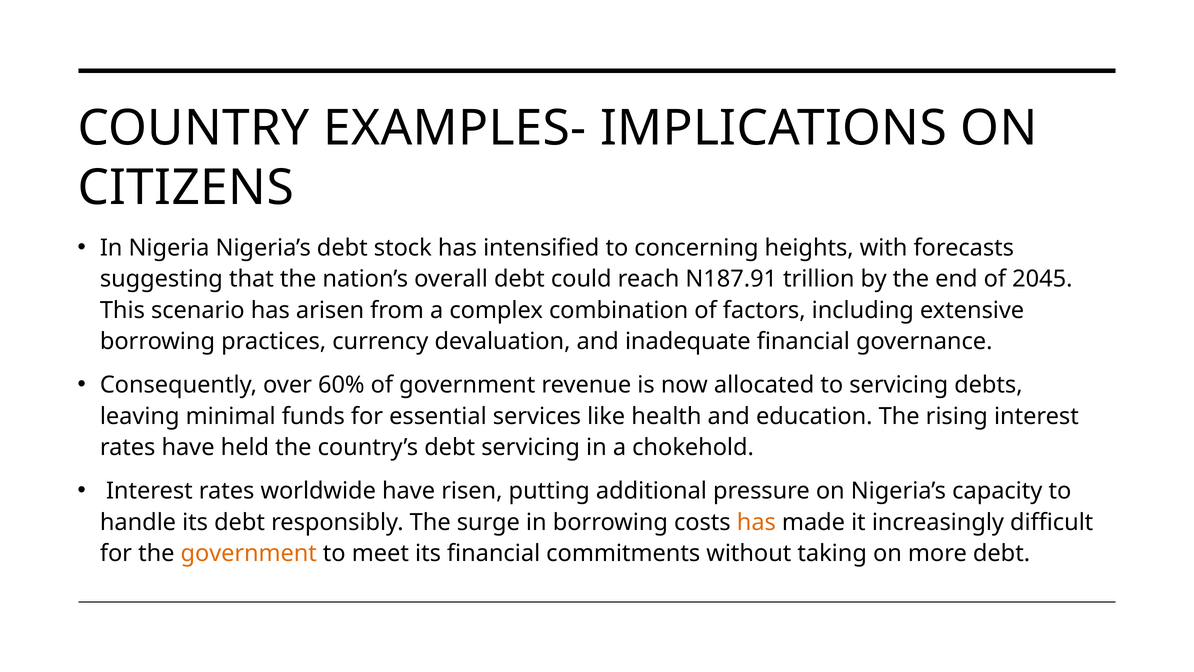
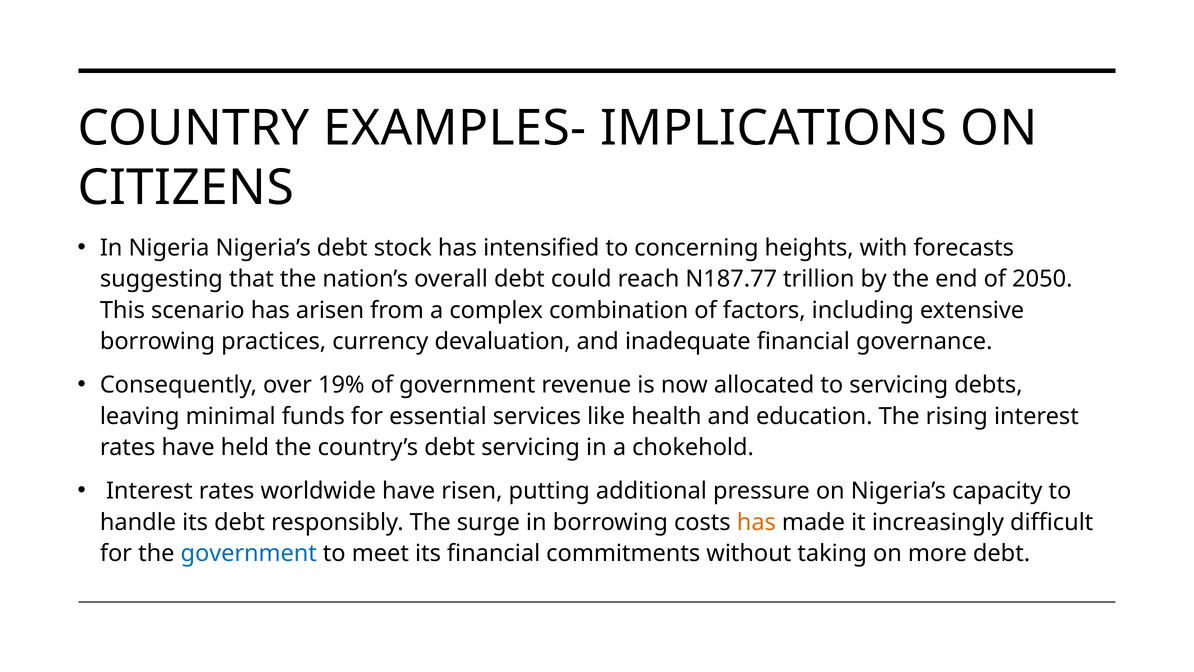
N187.91: N187.91 -> N187.77
2045: 2045 -> 2050
60%: 60% -> 19%
government at (249, 553) colour: orange -> blue
